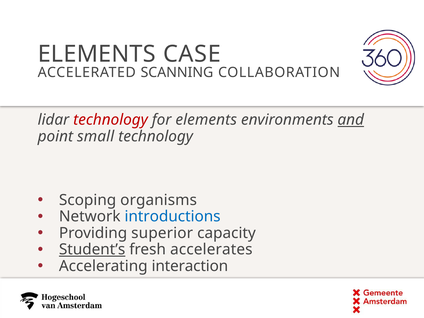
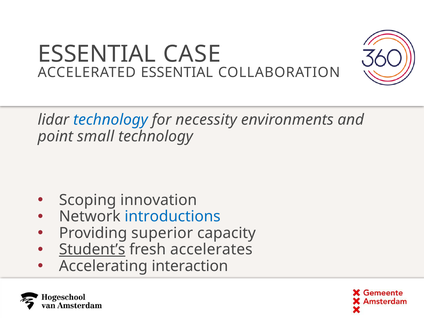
ELEMENTS at (97, 54): ELEMENTS -> ESSENTIAL
ACCELERATED SCANNING: SCANNING -> ESSENTIAL
technology at (111, 120) colour: red -> blue
for elements: elements -> necessity
and underline: present -> none
organisms: organisms -> innovation
